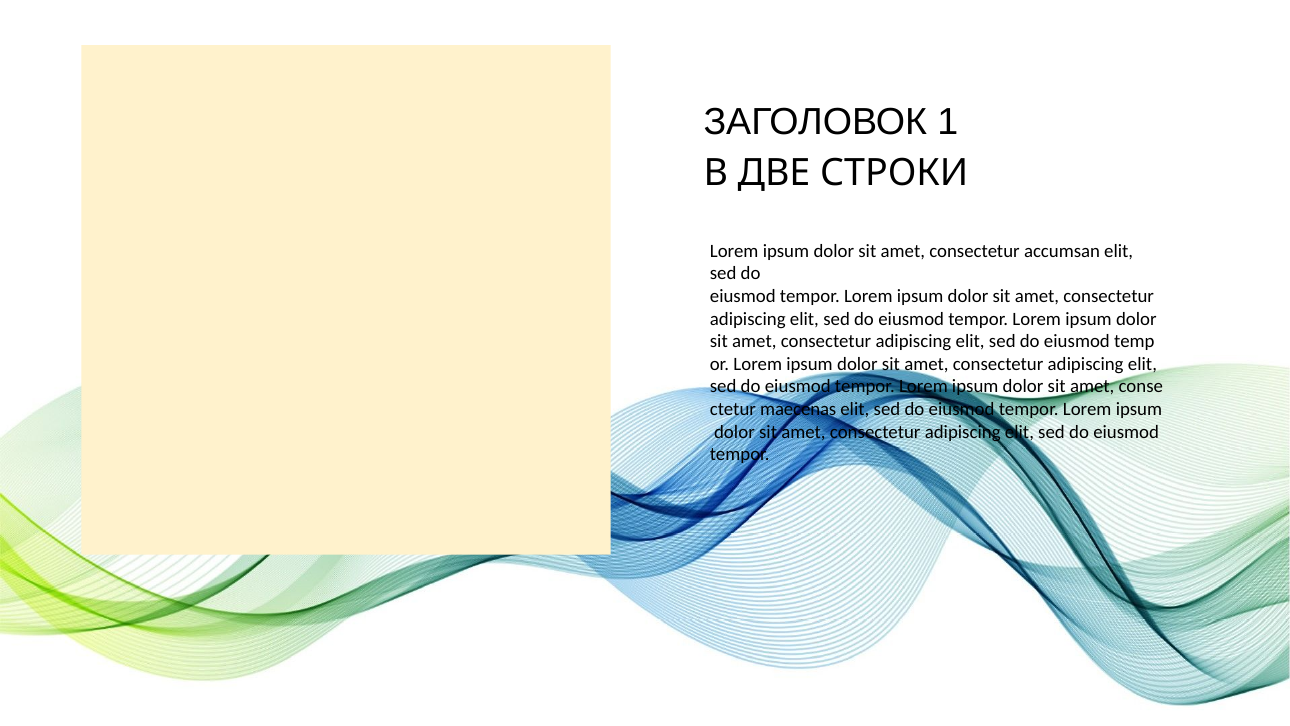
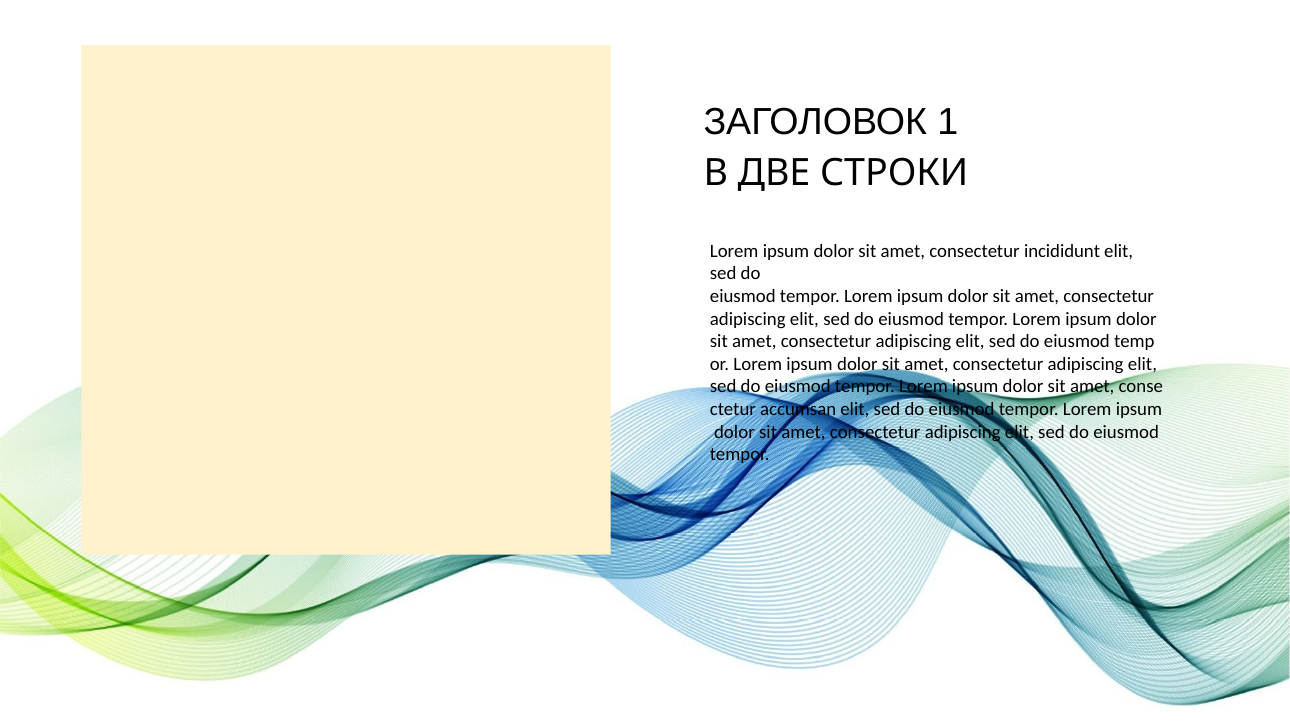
accumsan: accumsan -> incididunt
maecenas: maecenas -> accumsan
